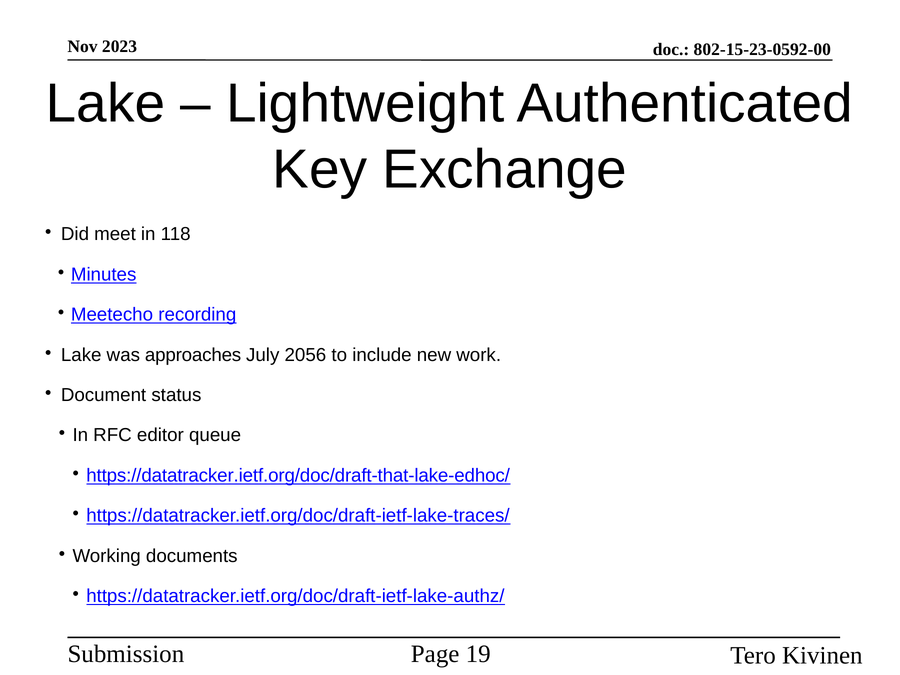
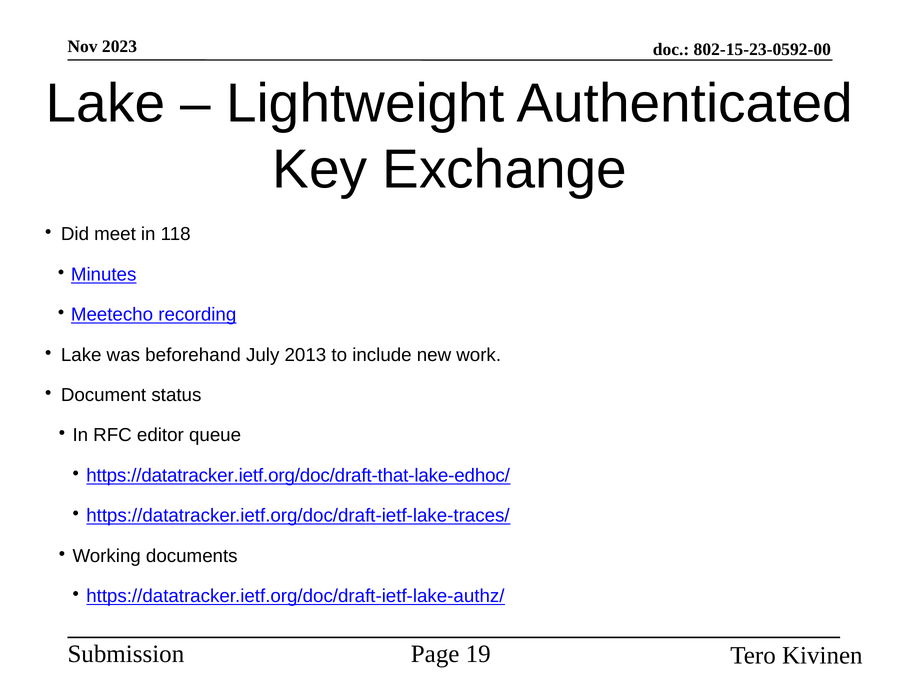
approaches: approaches -> beforehand
2056: 2056 -> 2013
